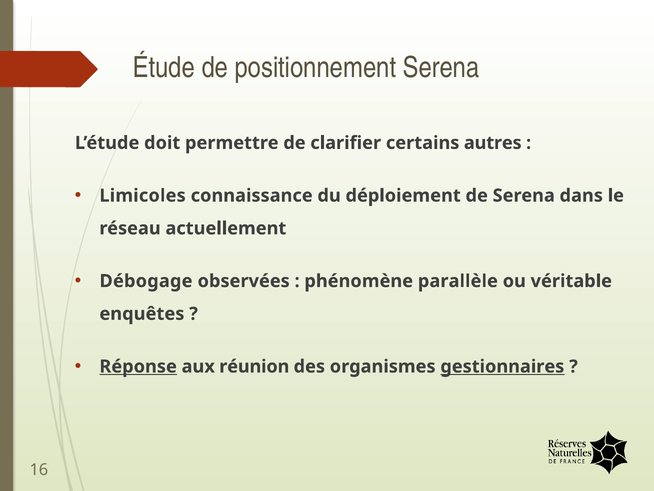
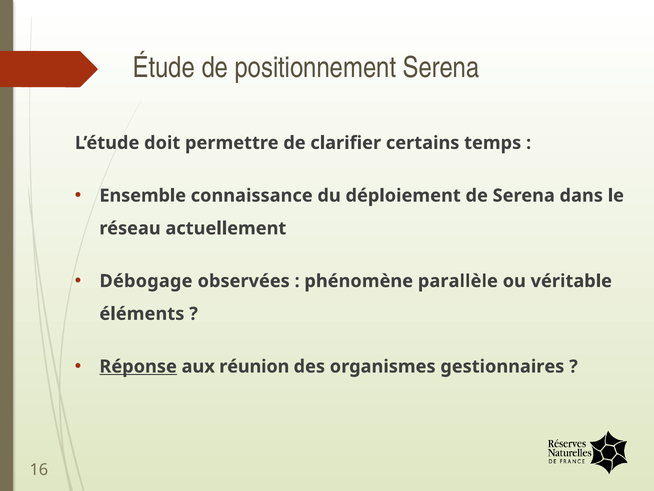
autres: autres -> temps
Limicoles: Limicoles -> Ensemble
enquêtes: enquêtes -> éléments
gestionnaires underline: present -> none
